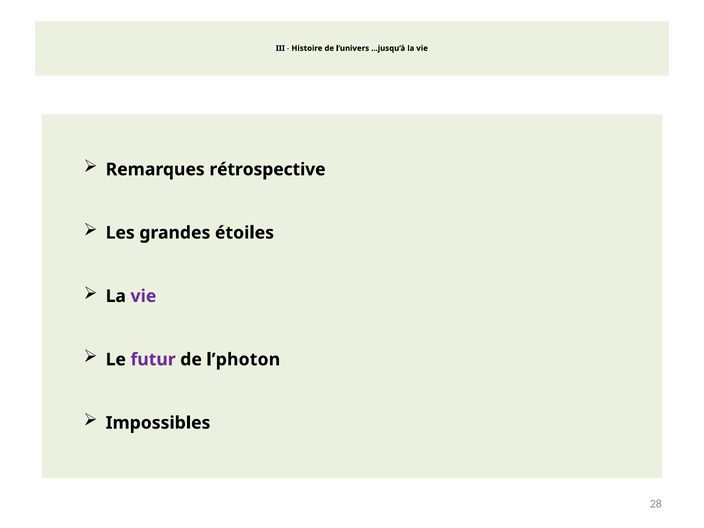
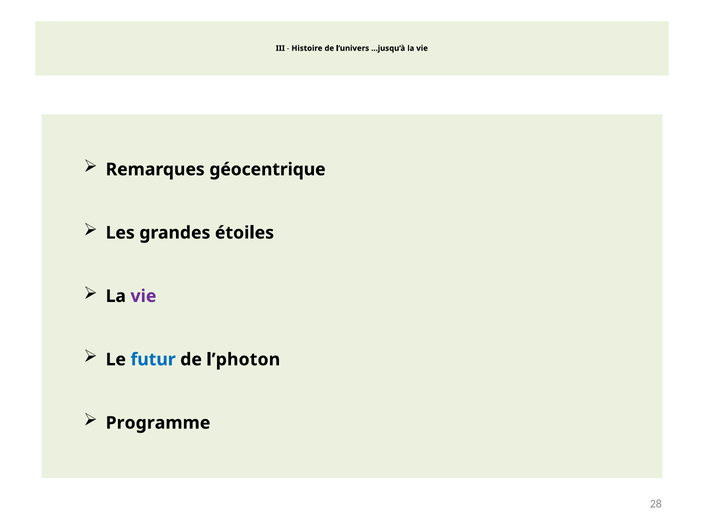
rétrospective: rétrospective -> géocentrique
futur colour: purple -> blue
Impossibles: Impossibles -> Programme
